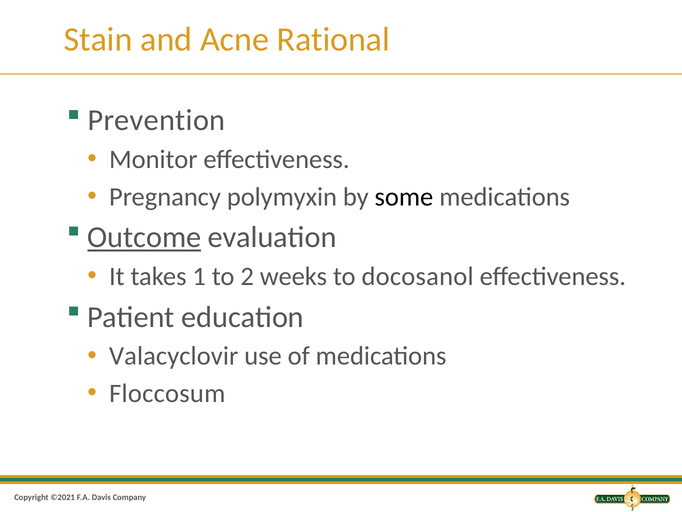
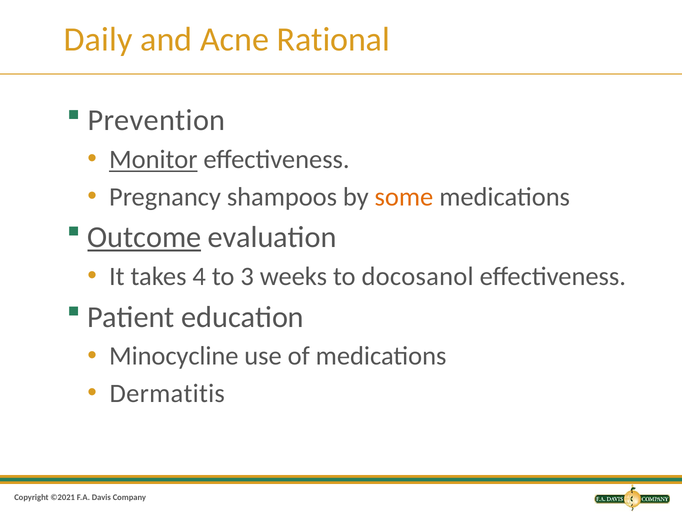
Stain: Stain -> Daily
Monitor underline: none -> present
polymyxin: polymyxin -> shampoos
some colour: black -> orange
1: 1 -> 4
2: 2 -> 3
Valacyclovir: Valacyclovir -> Minocycline
Floccosum: Floccosum -> Dermatitis
